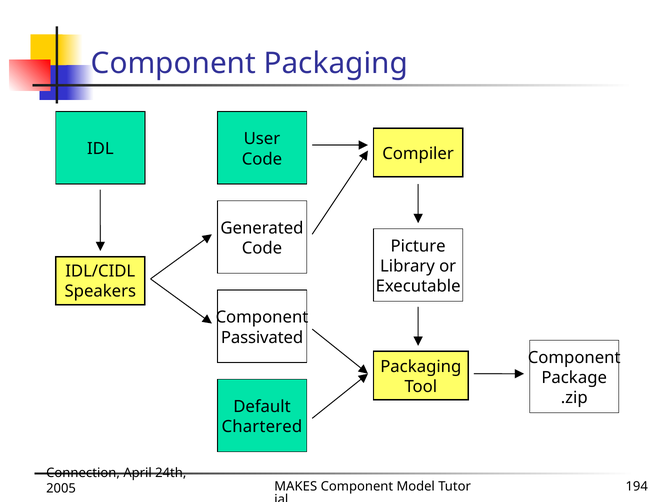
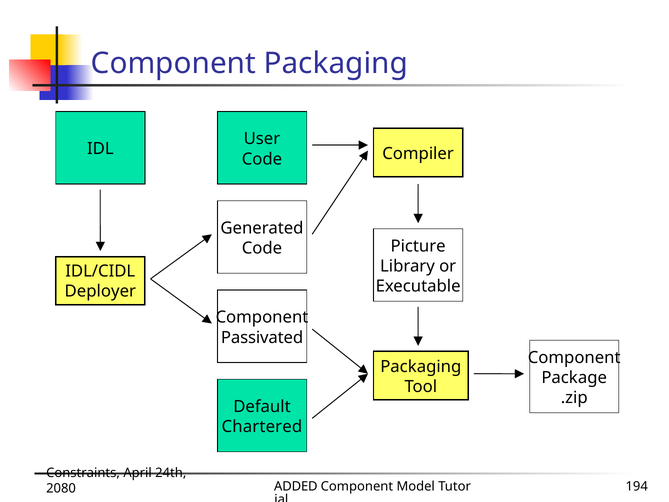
Speakers: Speakers -> Deployer
Connection: Connection -> Constraints
MAKES: MAKES -> ADDED
2005: 2005 -> 2080
